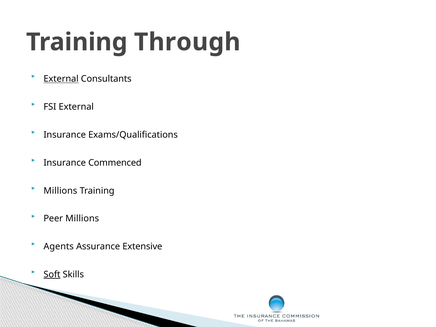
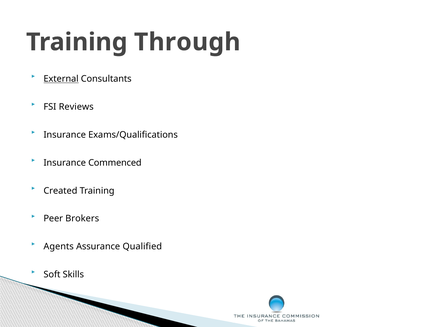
FSI External: External -> Reviews
Millions at (60, 191): Millions -> Created
Peer Millions: Millions -> Brokers
Extensive: Extensive -> Qualified
Soft underline: present -> none
